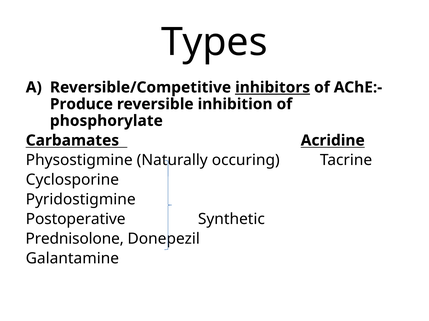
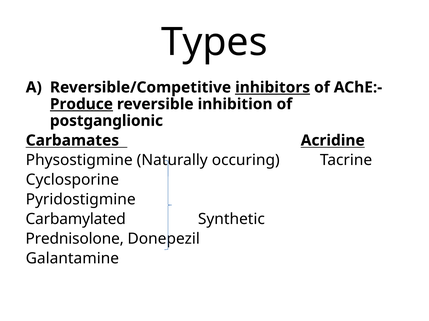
Produce underline: none -> present
phosphorylate: phosphorylate -> postganglionic
Postoperative: Postoperative -> Carbamylated
